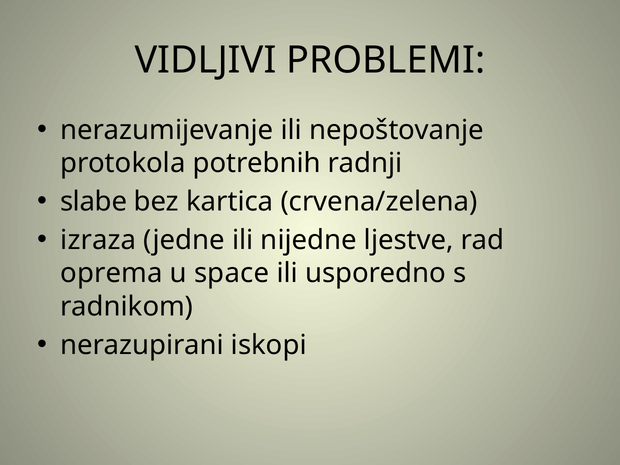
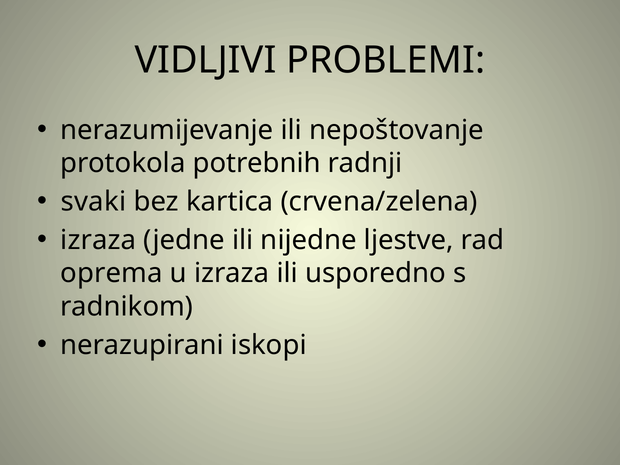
slabe: slabe -> svaki
u space: space -> izraza
